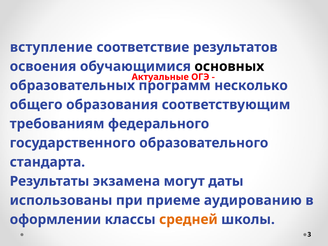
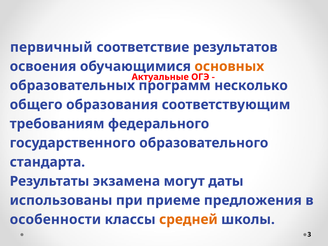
вступление: вступление -> первичный
основных colour: black -> orange
аудированию: аудированию -> предложения
оформлении: оформлении -> особенности
